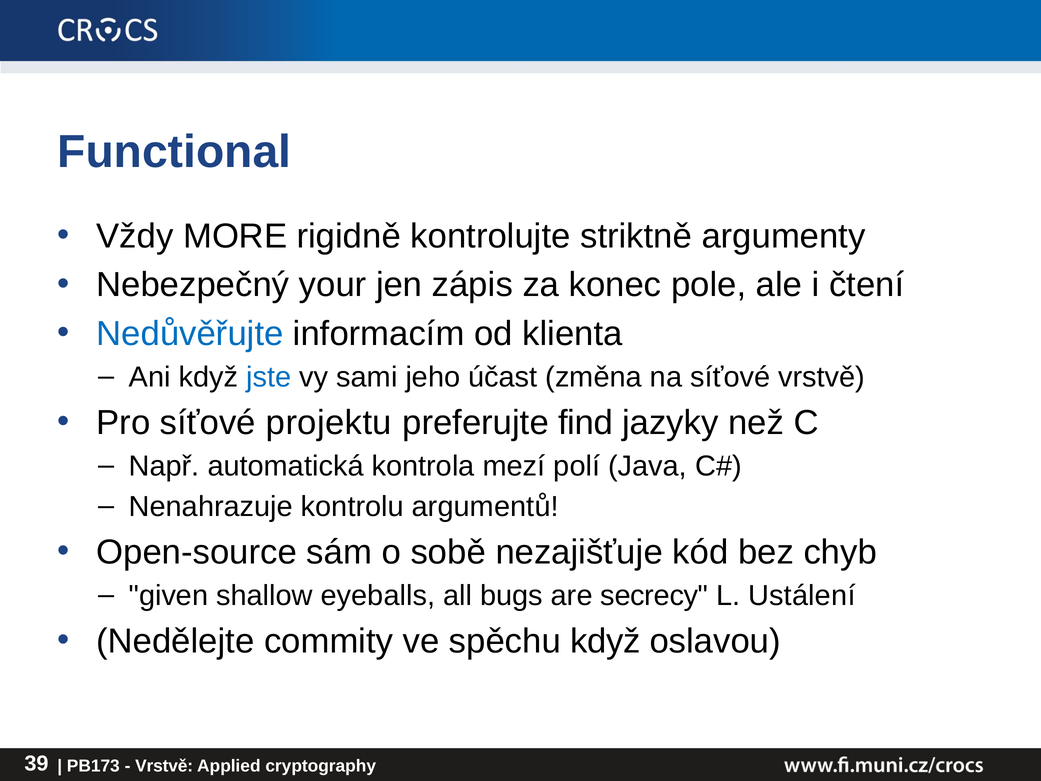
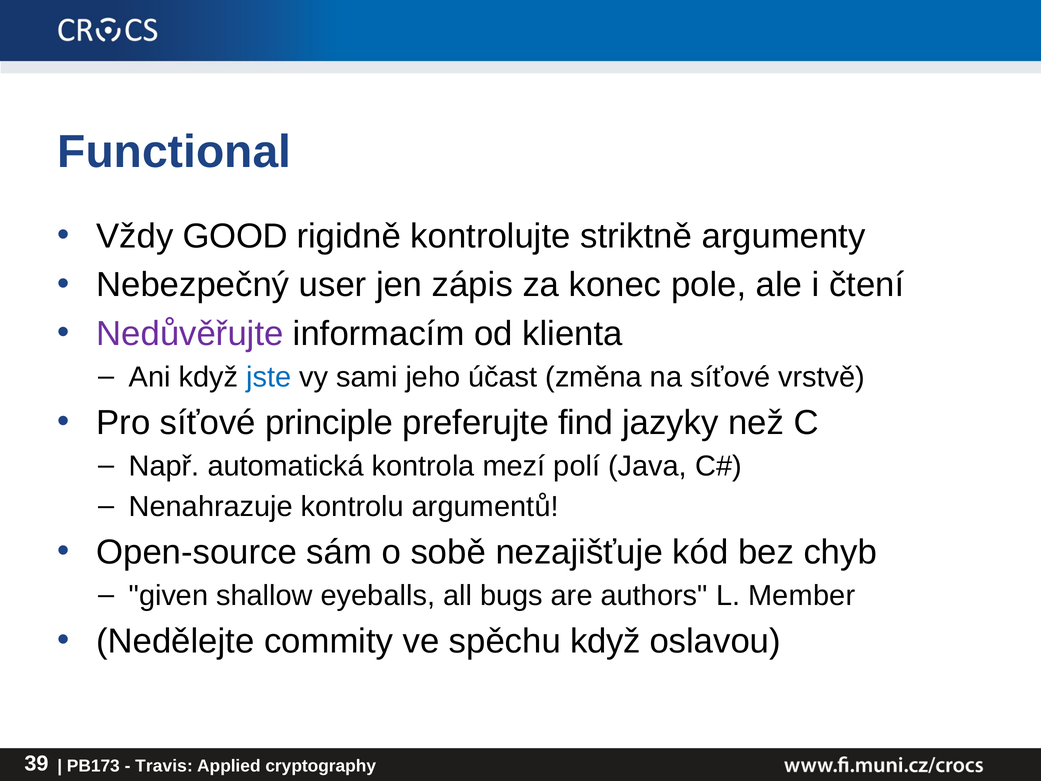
MORE: MORE -> GOOD
your: your -> user
Nedůvěřujte colour: blue -> purple
projektu: projektu -> principle
secrecy: secrecy -> authors
Ustálení: Ustálení -> Member
Vrstvě at (164, 766): Vrstvě -> Travis
